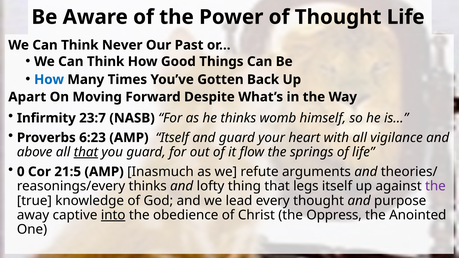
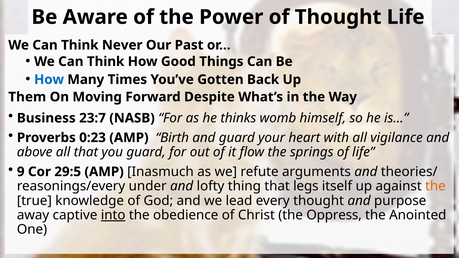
Apart: Apart -> Them
Infirmity: Infirmity -> Business
6:23: 6:23 -> 0:23
AMP Itself: Itself -> Birth
that at (86, 152) underline: present -> none
0: 0 -> 9
21:5: 21:5 -> 29:5
reasonings/every thinks: thinks -> under
the at (435, 186) colour: purple -> orange
